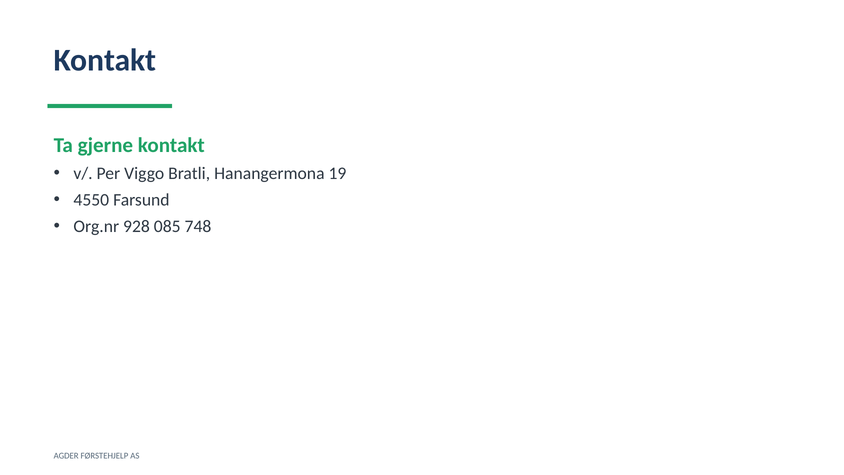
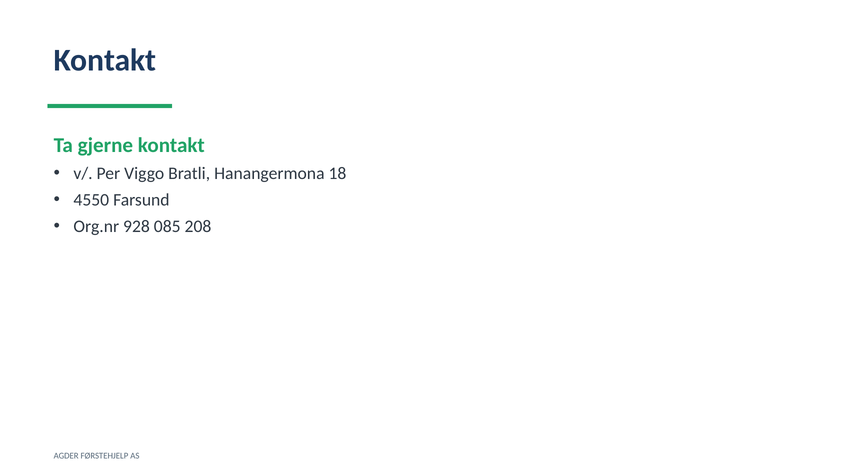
19: 19 -> 18
748: 748 -> 208
